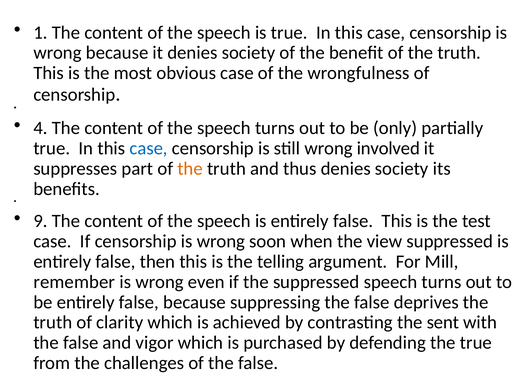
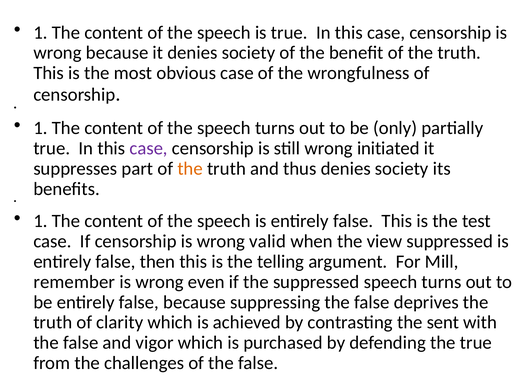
4 at (40, 128): 4 -> 1
case at (149, 148) colour: blue -> purple
involved: involved -> initiated
9 at (40, 221): 9 -> 1
soon: soon -> valid
